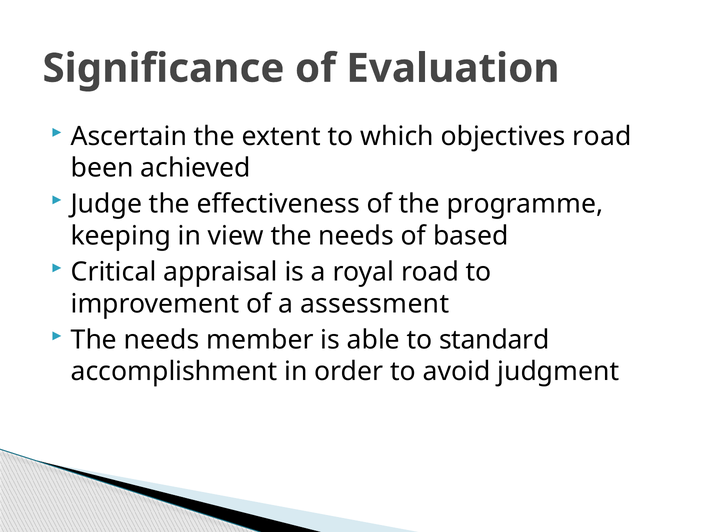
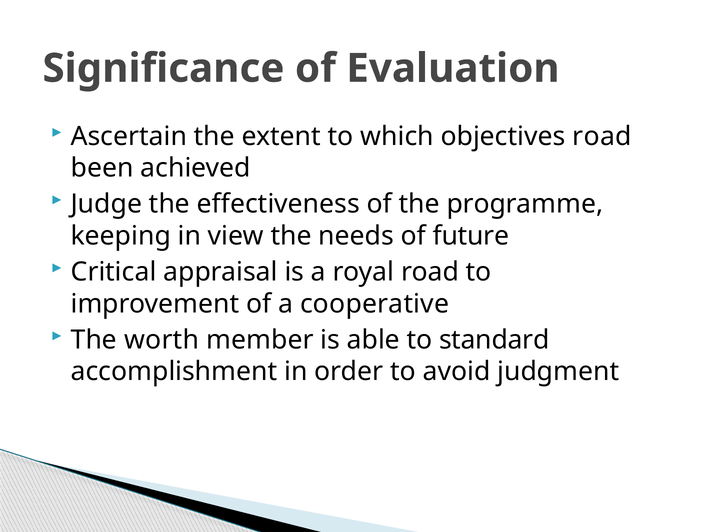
based: based -> future
assessment: assessment -> cooperative
needs at (162, 340): needs -> worth
